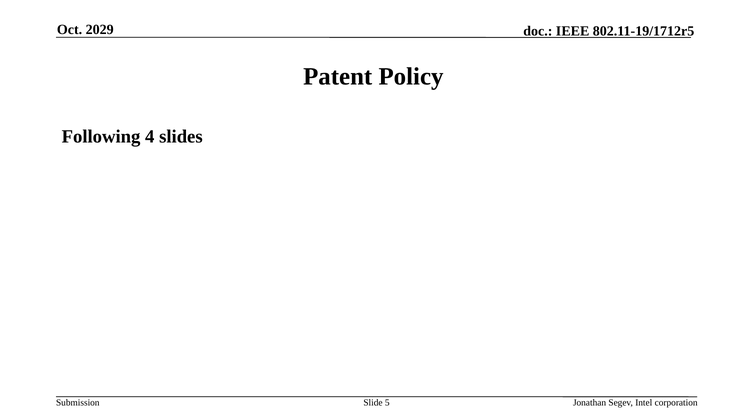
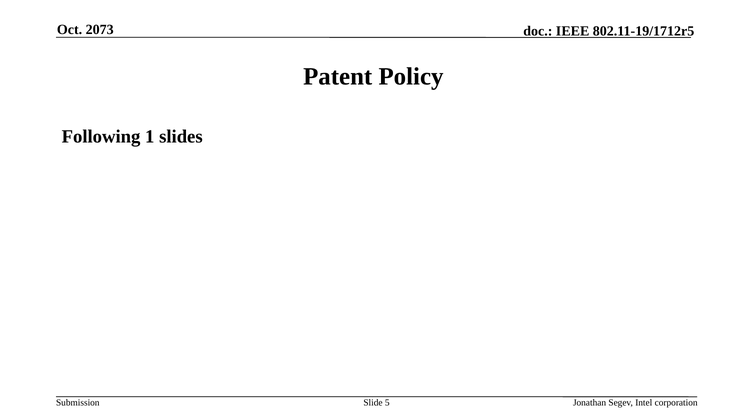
2029: 2029 -> 2073
4: 4 -> 1
